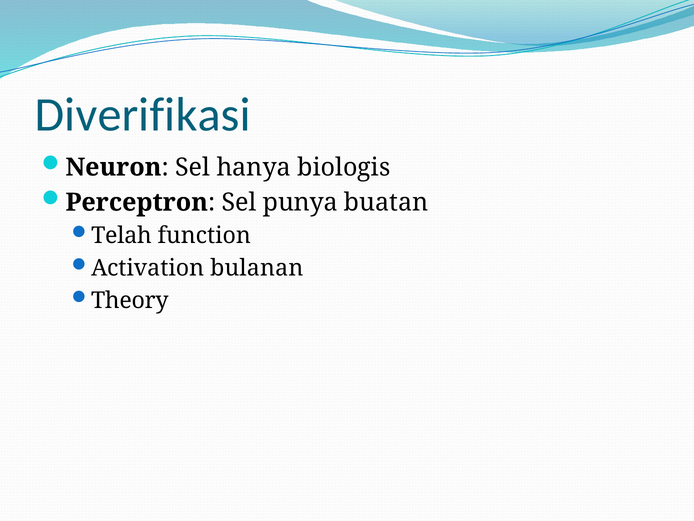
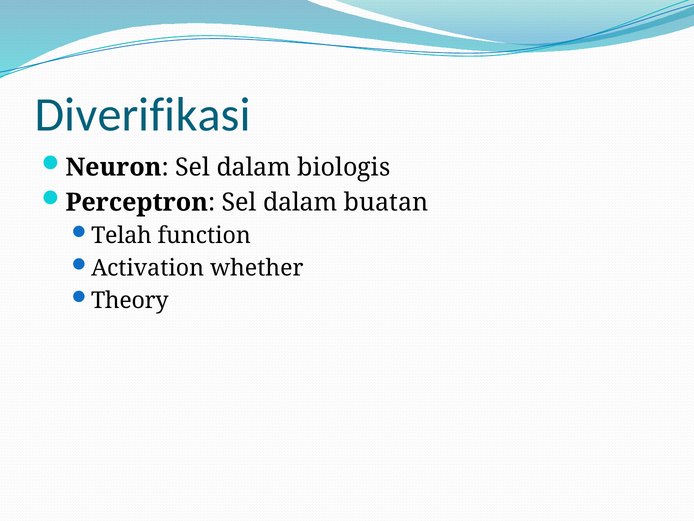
Neuron Sel hanya: hanya -> dalam
Perceptron Sel punya: punya -> dalam
bulanan: bulanan -> whether
